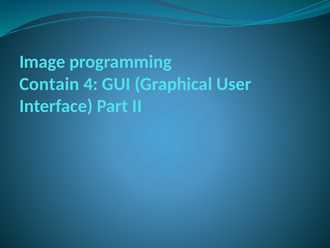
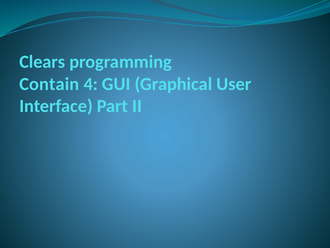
Image: Image -> Clears
